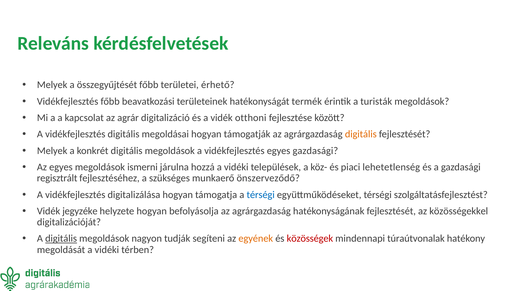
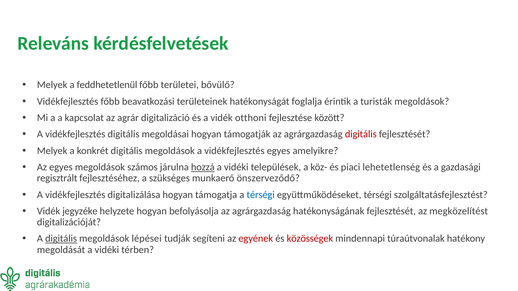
összegyűjtését: összegyűjtését -> feddhetetlenül
érhető: érhető -> bővülő
termék: termék -> foglalja
digitális at (361, 134) colour: orange -> red
egyes gazdasági: gazdasági -> amelyikre
ismerni: ismerni -> számos
hozzá underline: none -> present
közösségekkel: közösségekkel -> megközelítést
nagyon: nagyon -> lépései
egyének colour: orange -> red
